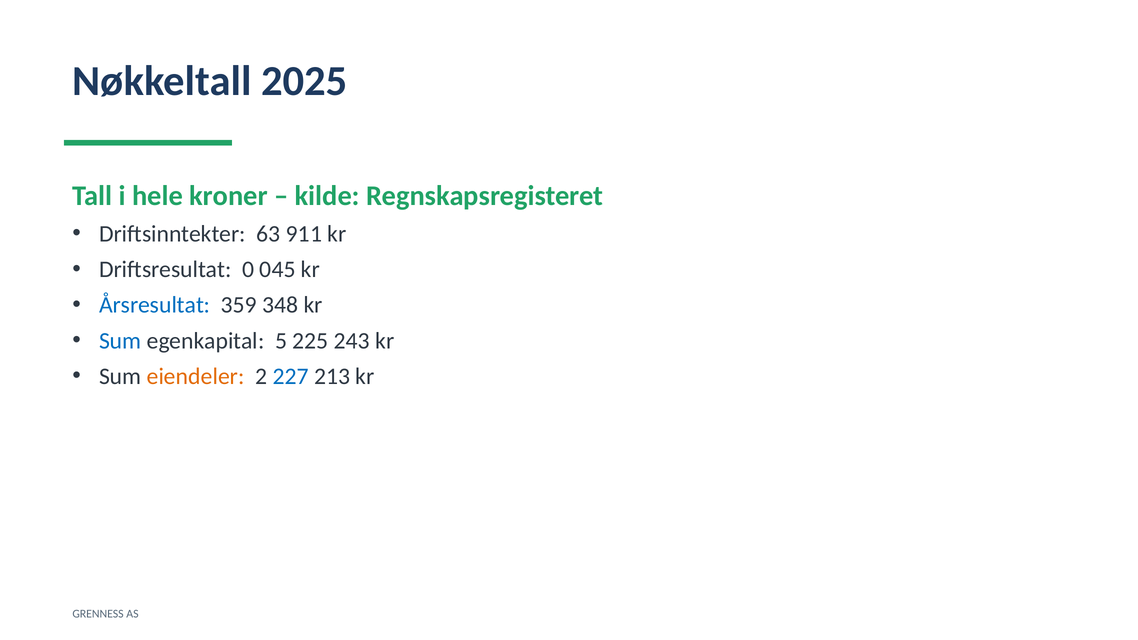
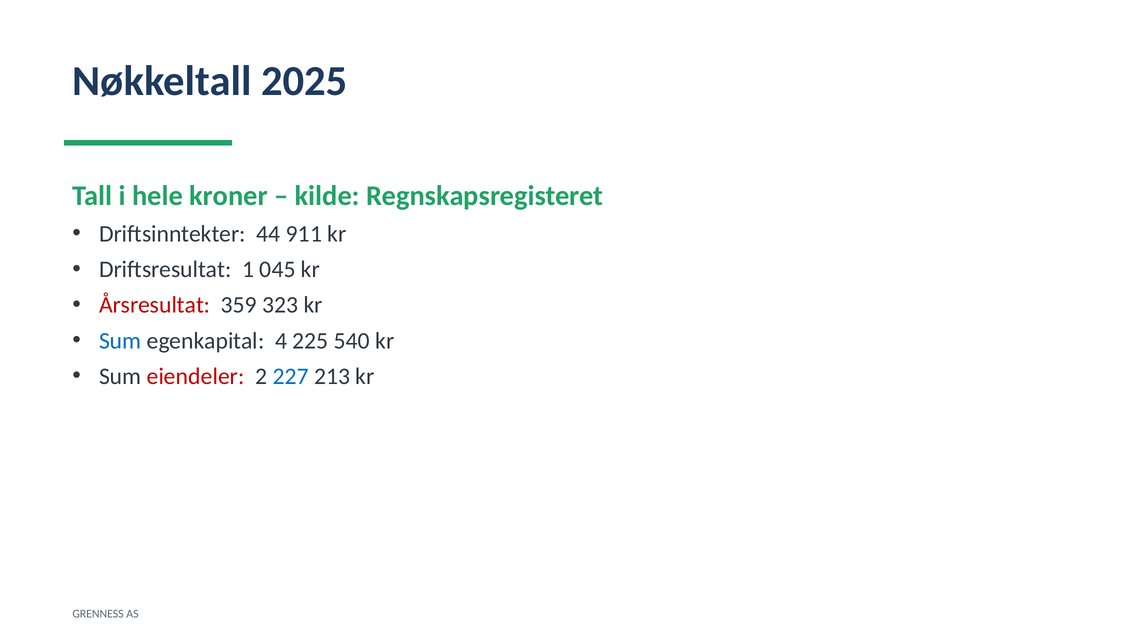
63: 63 -> 44
0: 0 -> 1
Årsresultat colour: blue -> red
348: 348 -> 323
5: 5 -> 4
243: 243 -> 540
eiendeler colour: orange -> red
